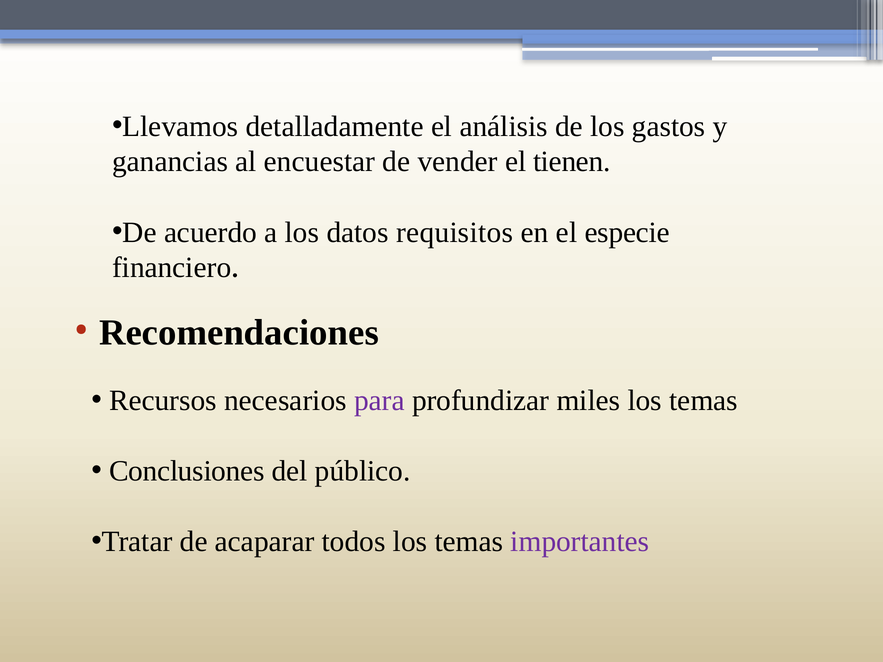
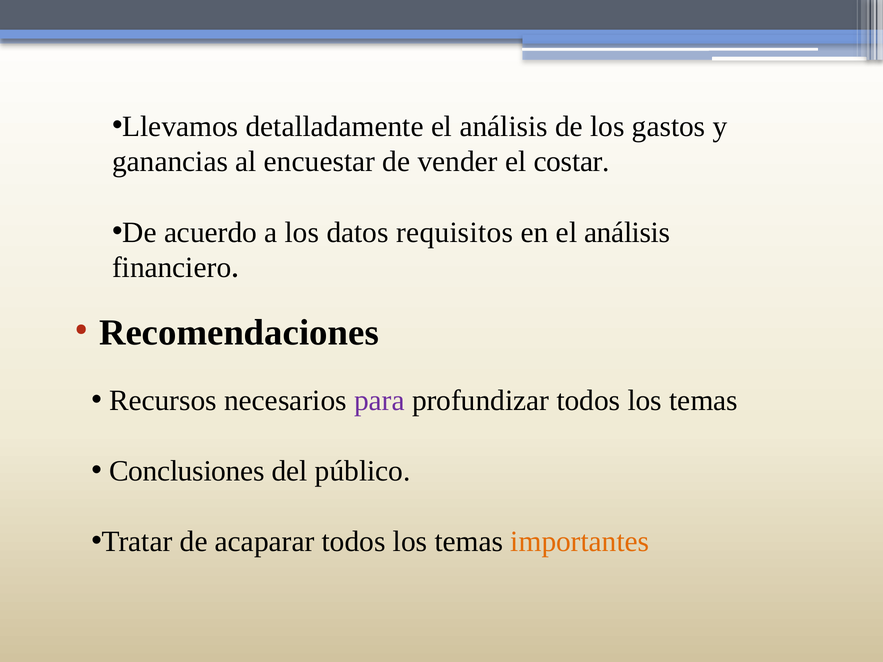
tienen: tienen -> costar
en el especie: especie -> análisis
profundizar miles: miles -> todos
importantes colour: purple -> orange
